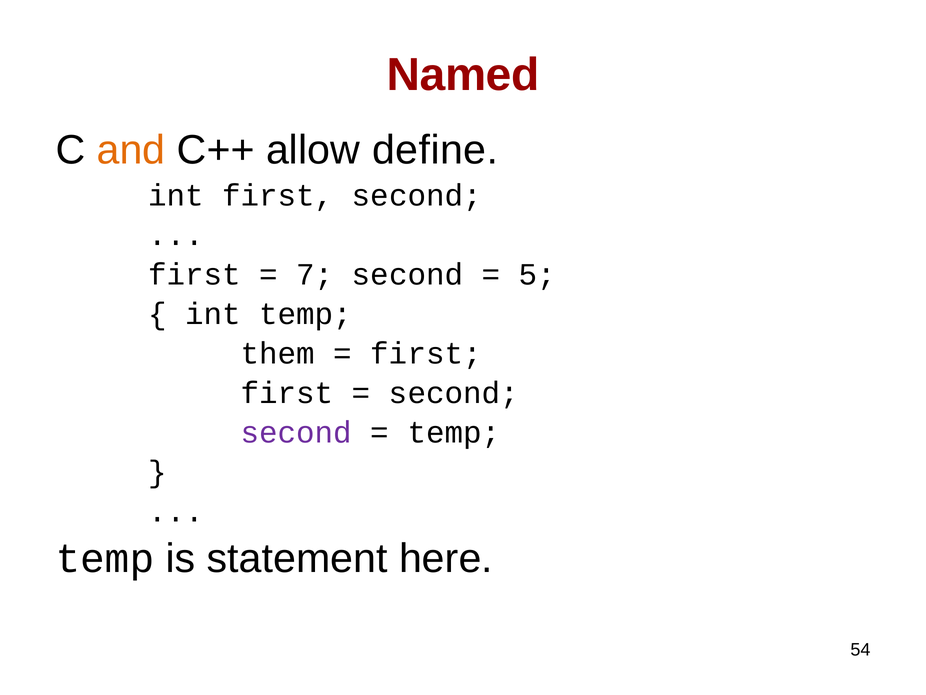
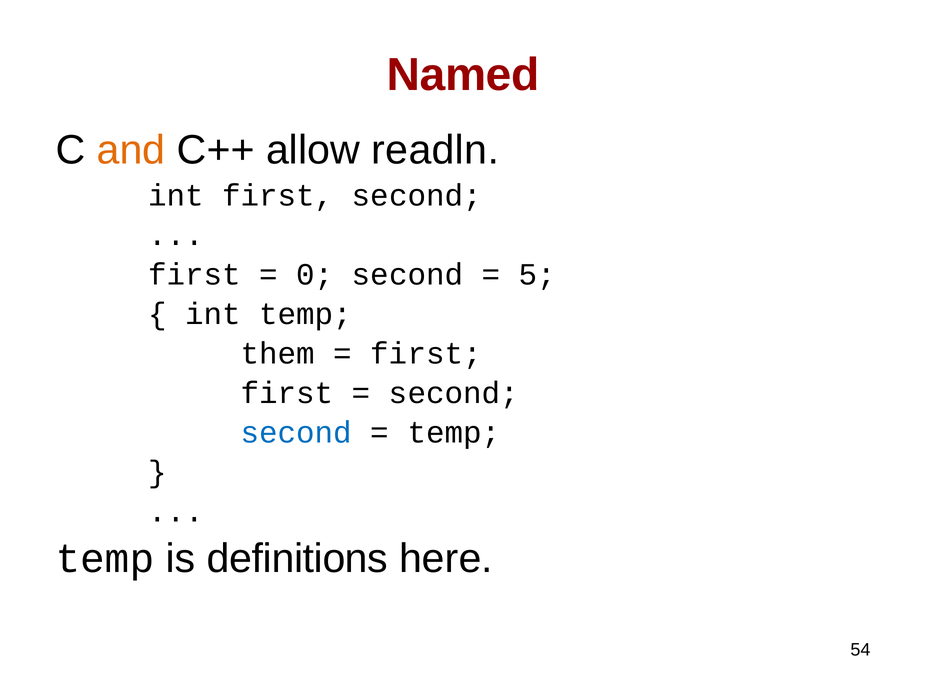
define: define -> readln
7: 7 -> 0
second at (296, 432) colour: purple -> blue
statement: statement -> definitions
